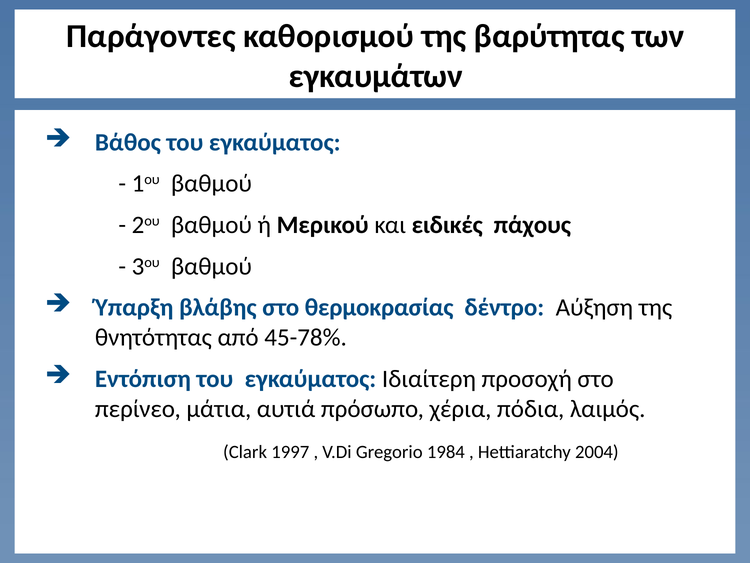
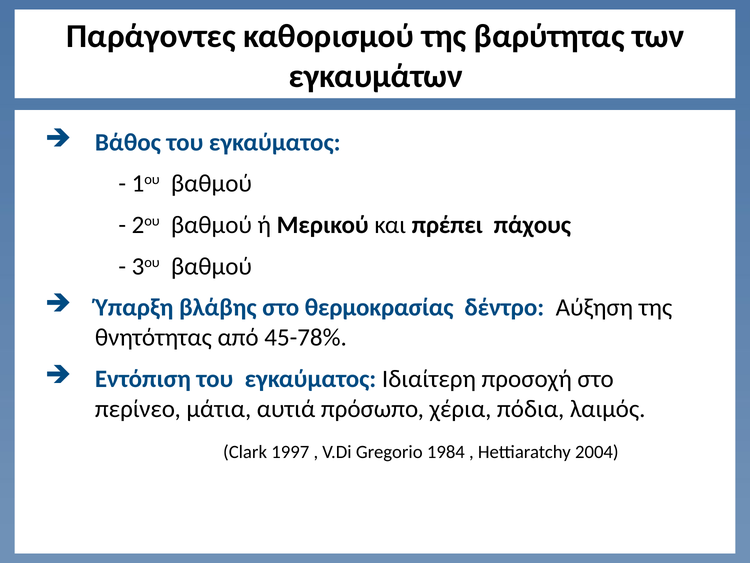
ειδικές: ειδικές -> πρέπει
